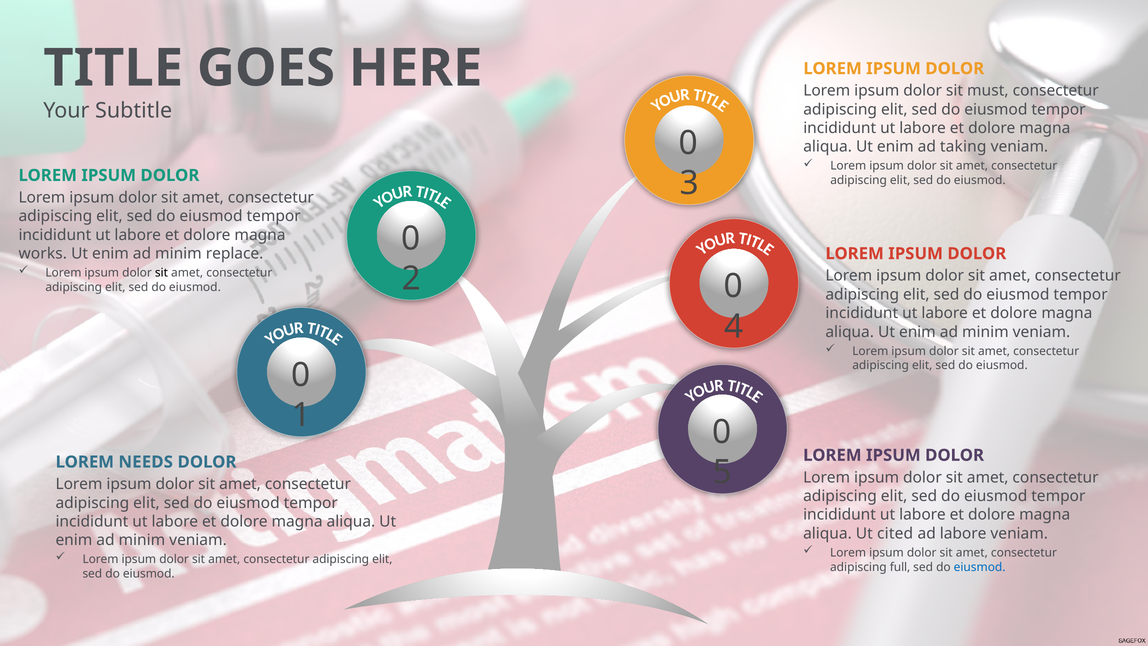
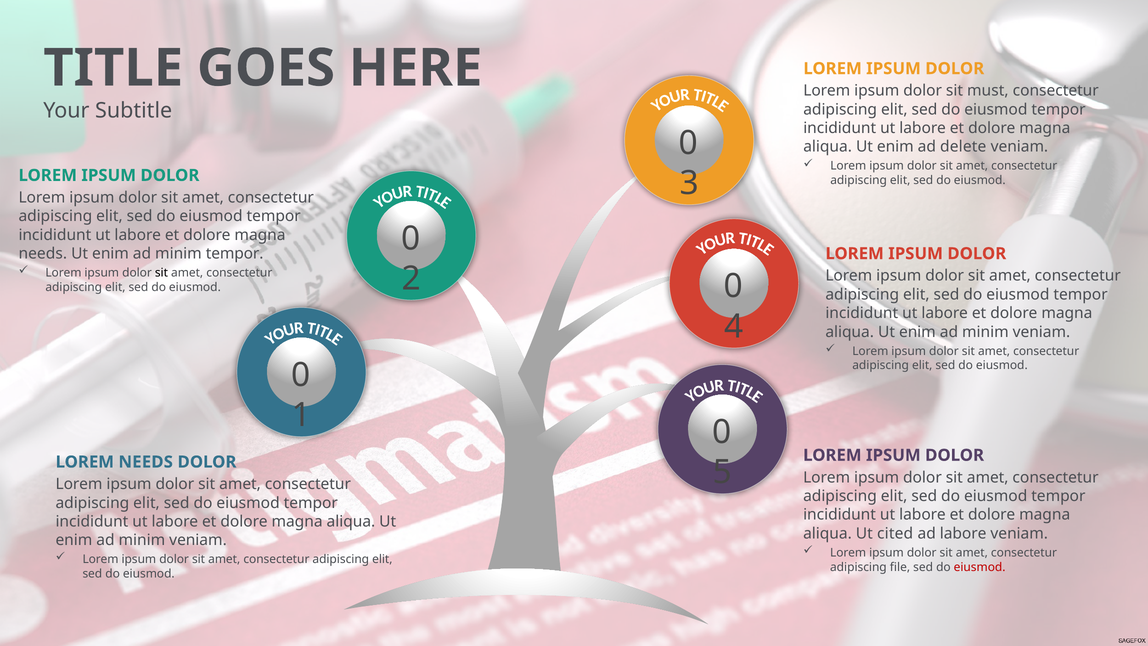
taking: taking -> delete
works at (43, 254): works -> needs
minim replace: replace -> tempor
full: full -> file
eiusmod at (980, 567) colour: blue -> red
